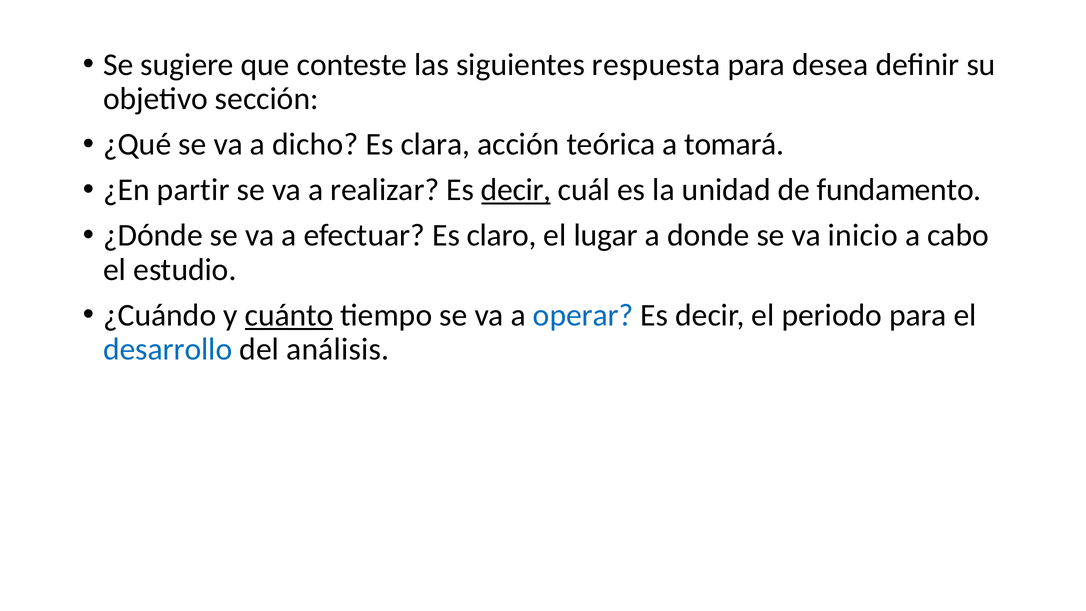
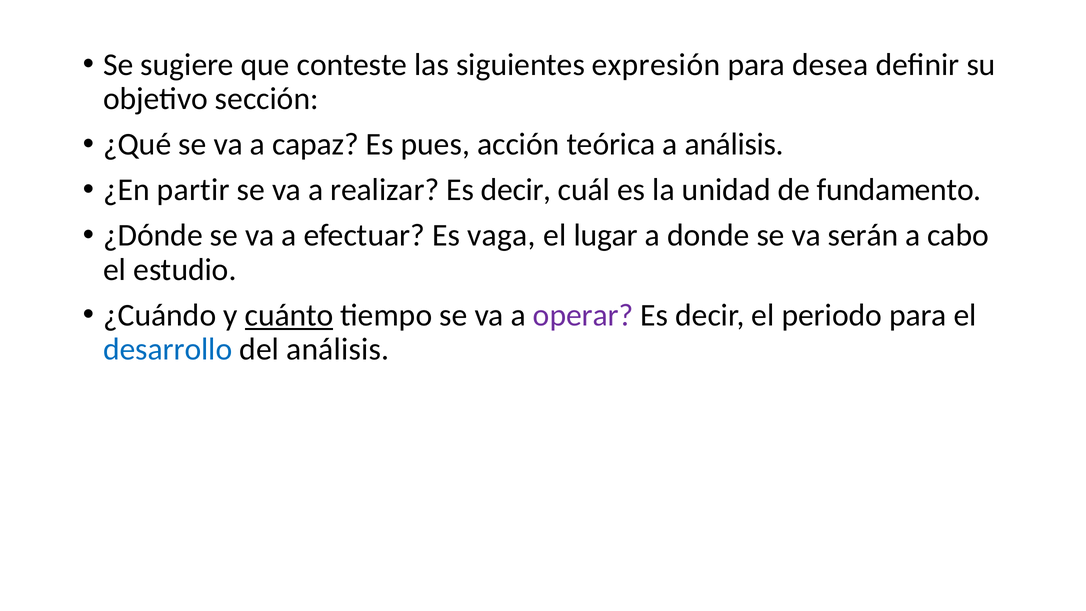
respuesta: respuesta -> expresión
dicho: dicho -> capaz
clara: clara -> pues
a tomará: tomará -> análisis
decir at (516, 190) underline: present -> none
claro: claro -> vaga
inicio: inicio -> serán
operar colour: blue -> purple
